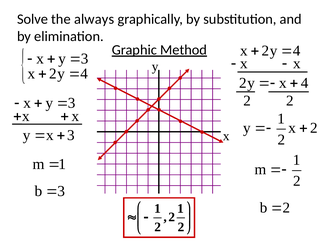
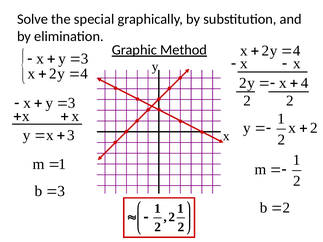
always: always -> special
